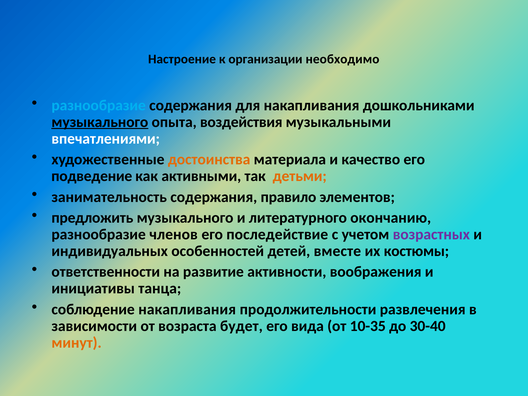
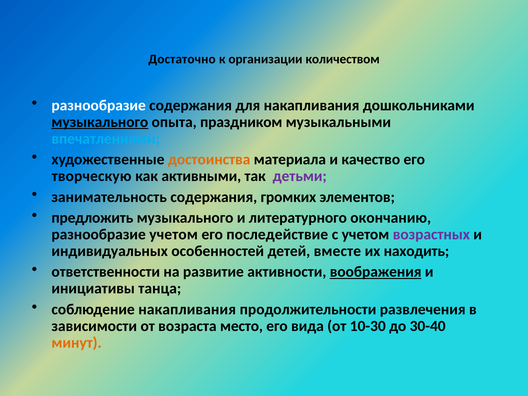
Настроение: Настроение -> Достаточно
необходимо: необходимо -> количеством
разнообразие at (99, 105) colour: light blue -> white
воздействия: воздействия -> праздником
впечатлениями colour: white -> light blue
подведение: подведение -> творческую
детьми colour: orange -> purple
правило: правило -> громких
разнообразие членов: членов -> учетом
костюмы: костюмы -> находить
воображения underline: none -> present
будет: будет -> место
10-35: 10-35 -> 10-30
